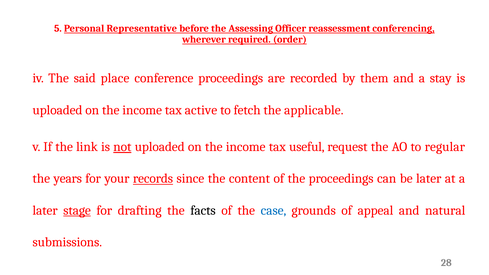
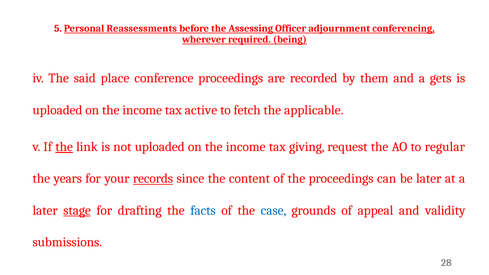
Representative: Representative -> Reassessments
reassessment: reassessment -> adjournment
order: order -> being
stay: stay -> gets
the at (64, 147) underline: none -> present
not underline: present -> none
useful: useful -> giving
facts colour: black -> blue
natural: natural -> validity
